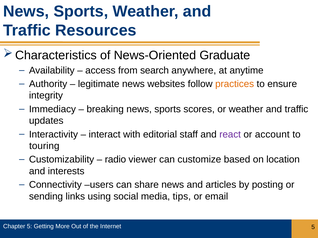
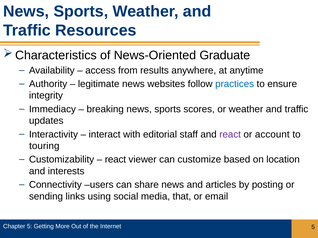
search: search -> results
practices colour: orange -> blue
radio at (115, 160): radio -> react
tips: tips -> that
